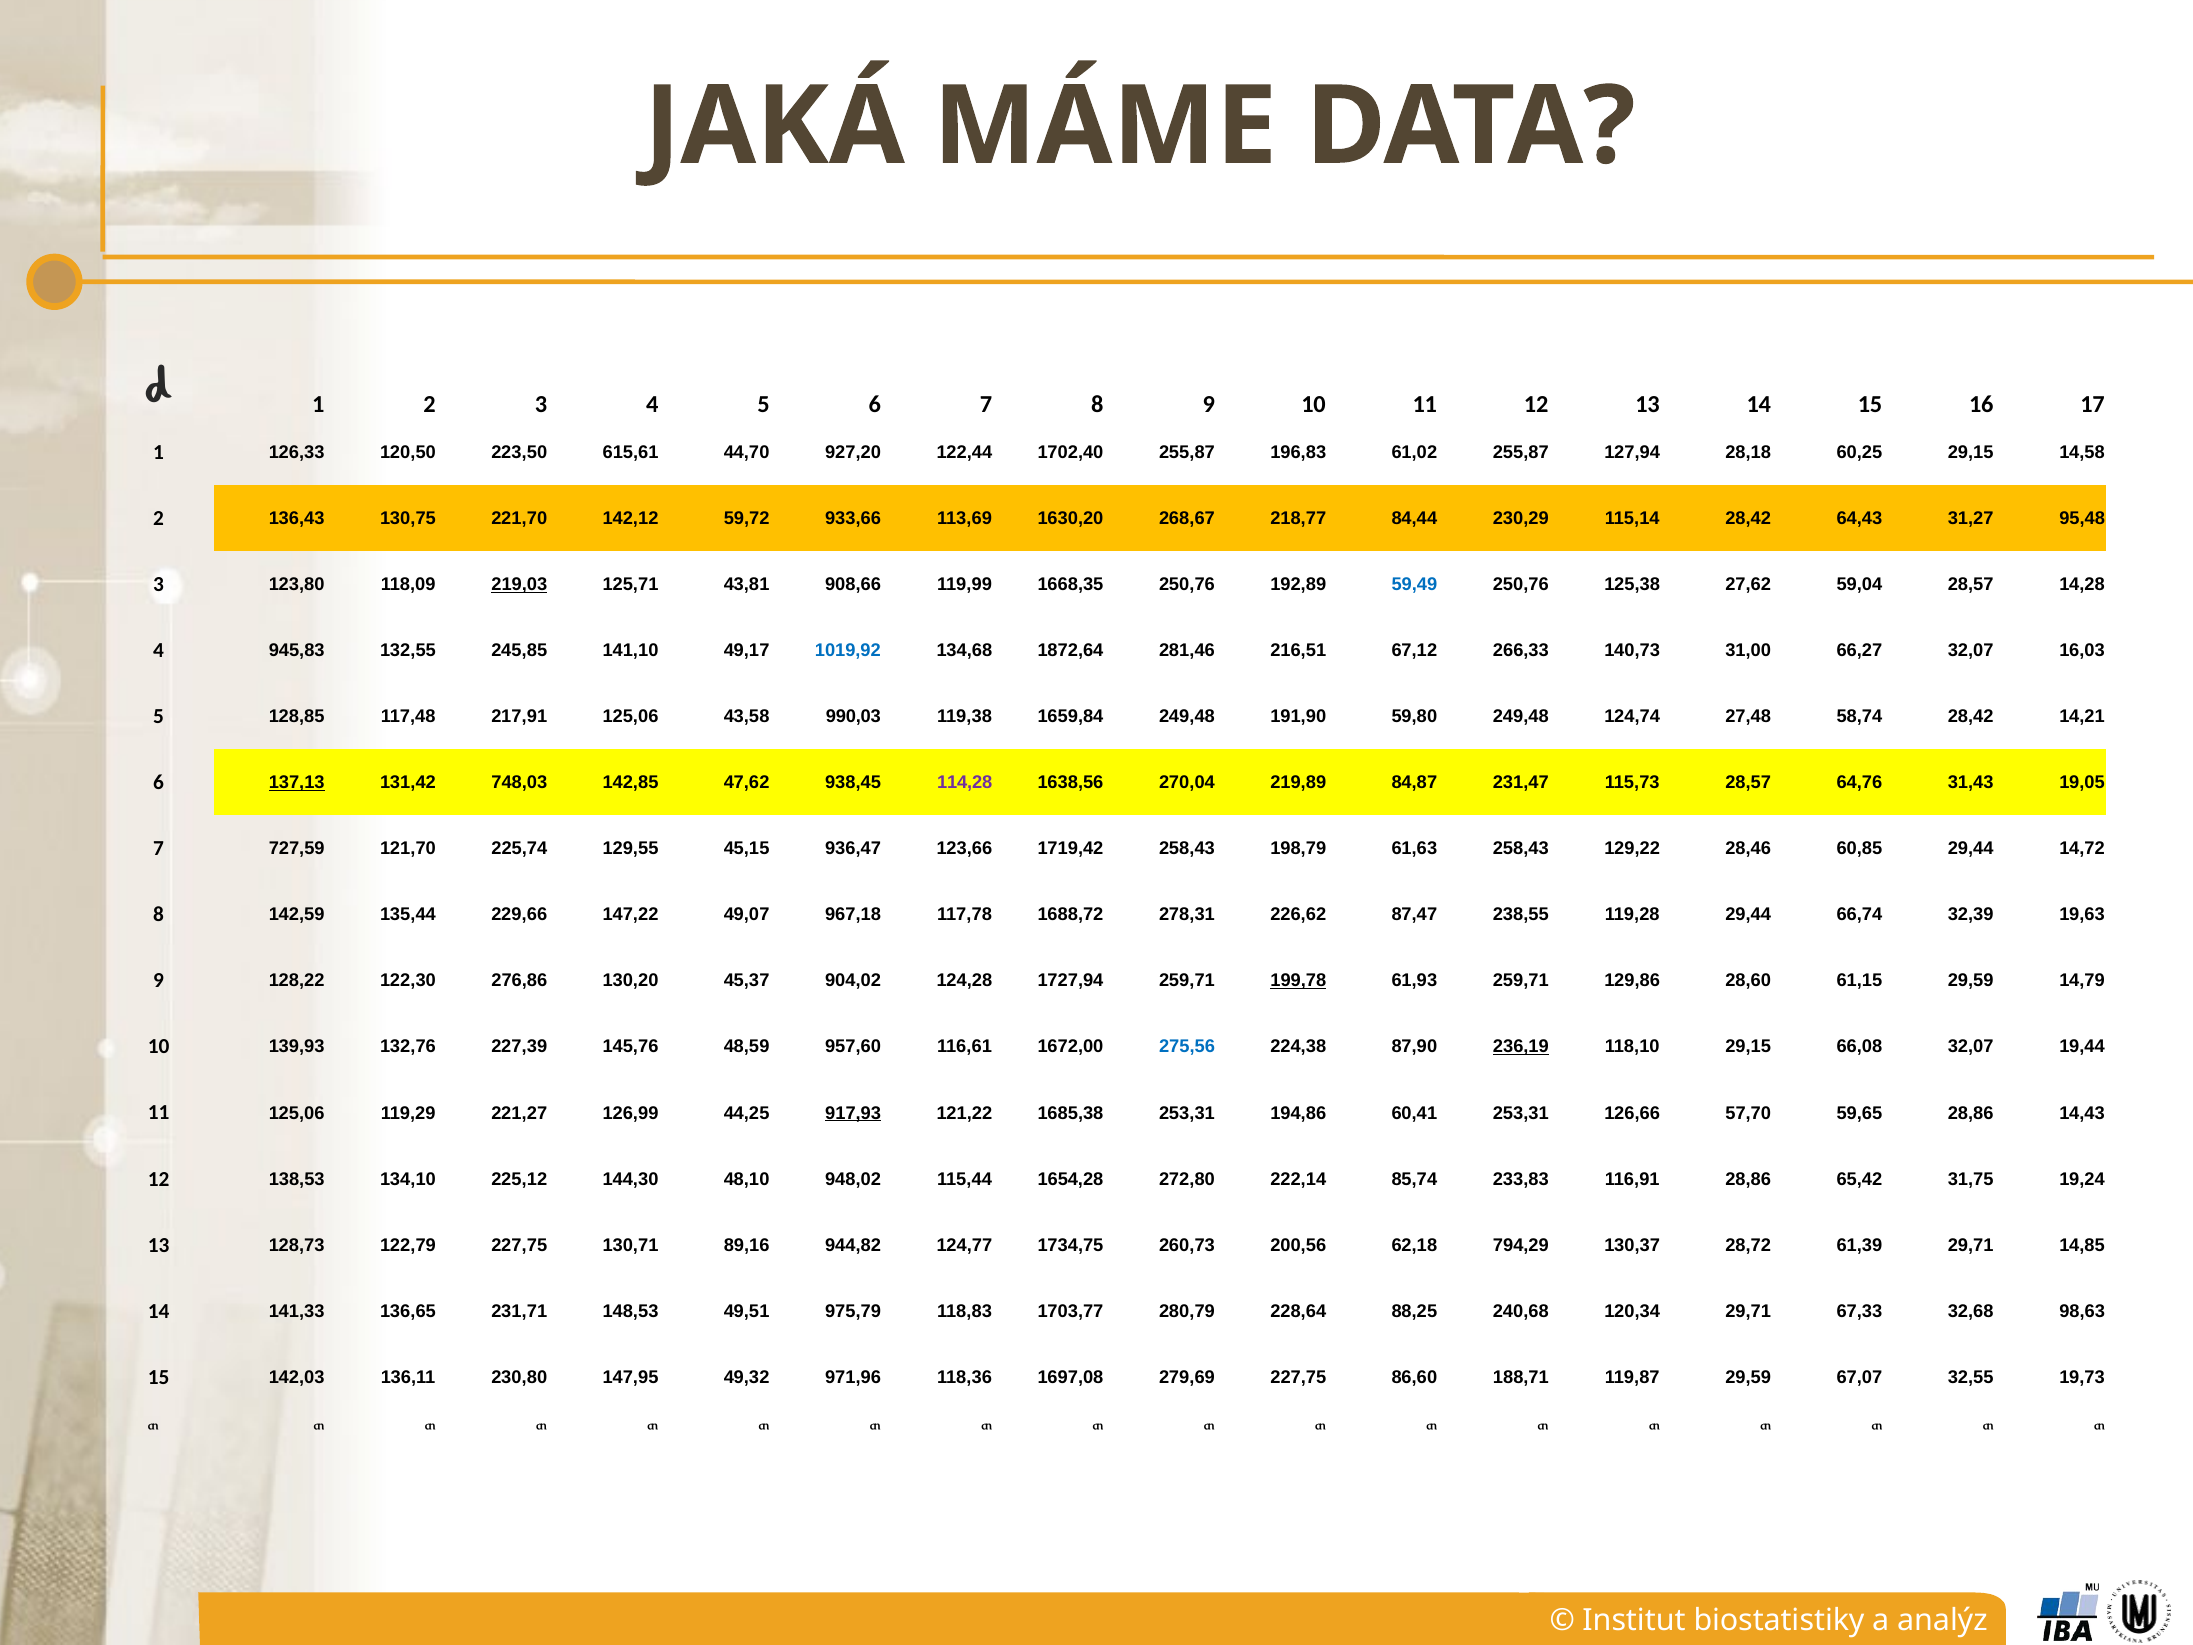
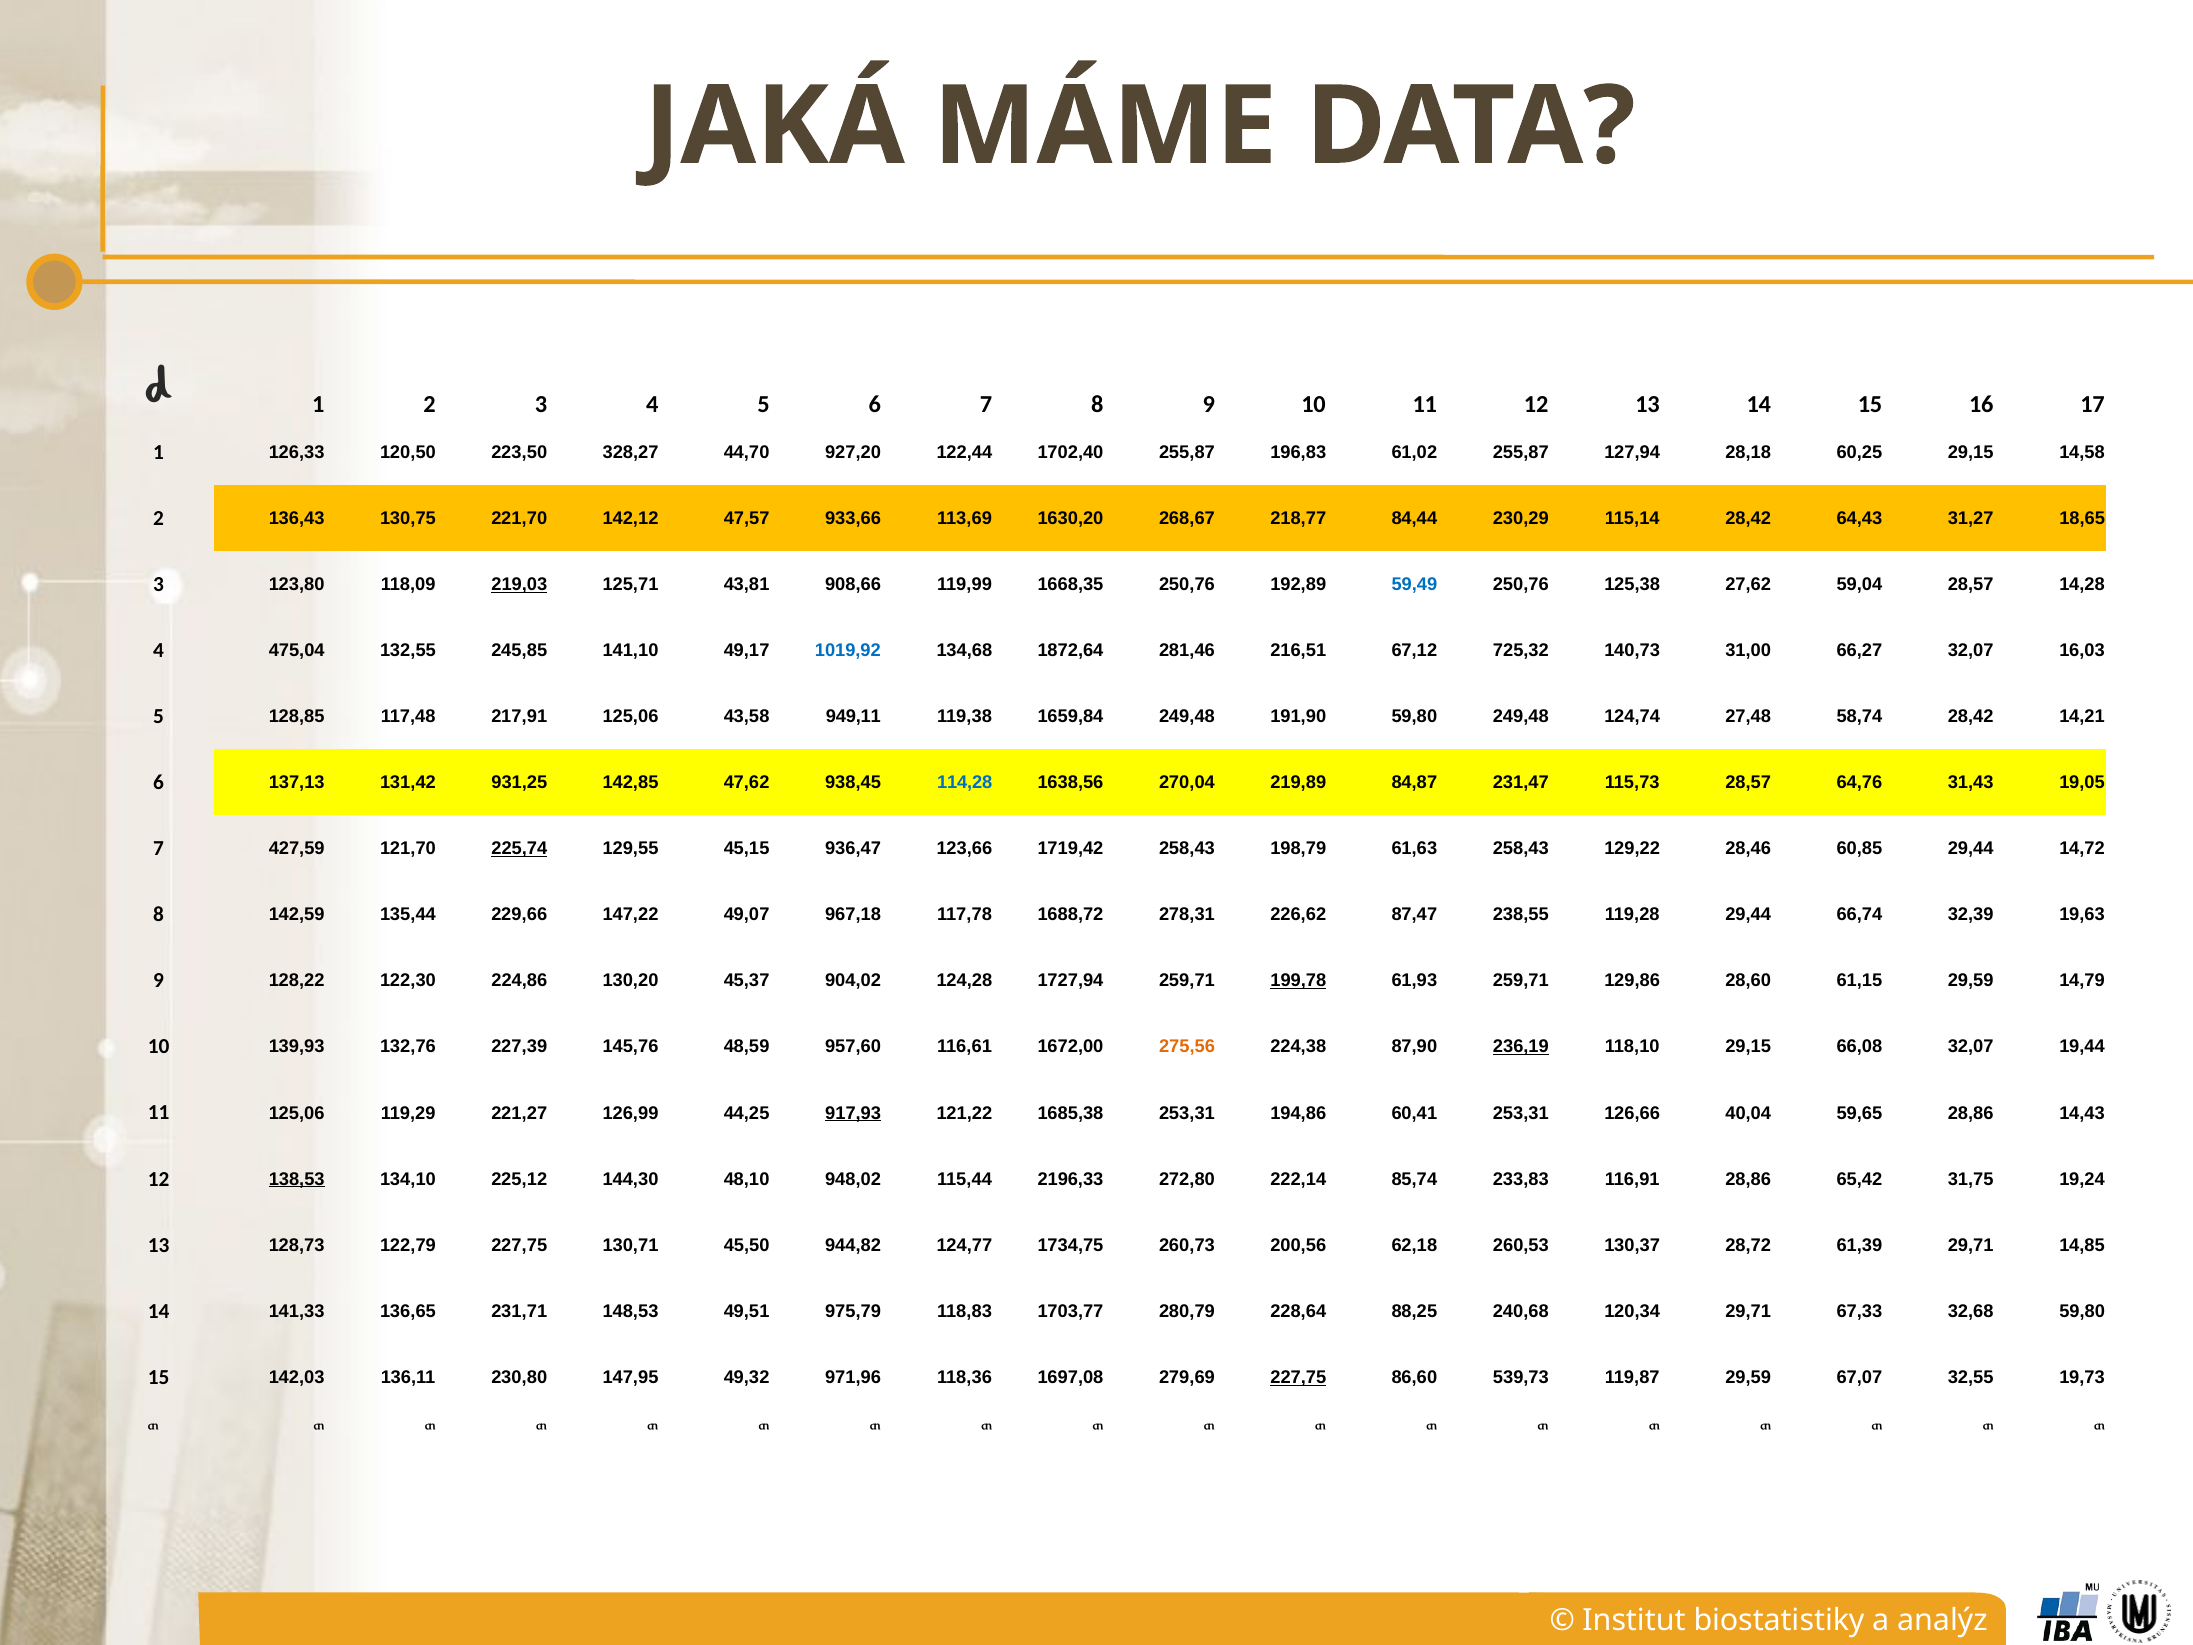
615,61: 615,61 -> 328,27
59,72: 59,72 -> 47,57
95,48: 95,48 -> 18,65
945,83: 945,83 -> 475,04
266,33: 266,33 -> 725,32
990,03: 990,03 -> 949,11
137,13 underline: present -> none
748,03: 748,03 -> 931,25
114,28 colour: purple -> blue
727,59: 727,59 -> 427,59
225,74 underline: none -> present
276,86: 276,86 -> 224,86
275,56 colour: blue -> orange
57,70: 57,70 -> 40,04
138,53 underline: none -> present
1654,28: 1654,28 -> 2196,33
89,16: 89,16 -> 45,50
794,29: 794,29 -> 260,53
32,68 98,63: 98,63 -> 59,80
227,75 at (1298, 1377) underline: none -> present
188,71: 188,71 -> 539,73
